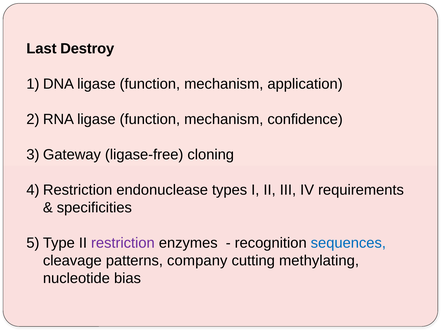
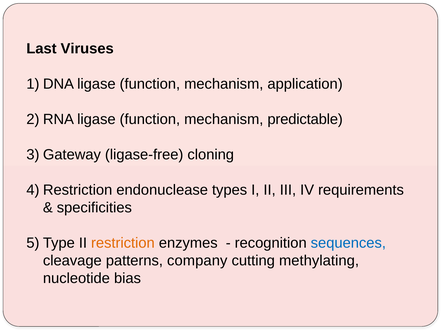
Destroy: Destroy -> Viruses
confidence: confidence -> predictable
restriction colour: purple -> orange
